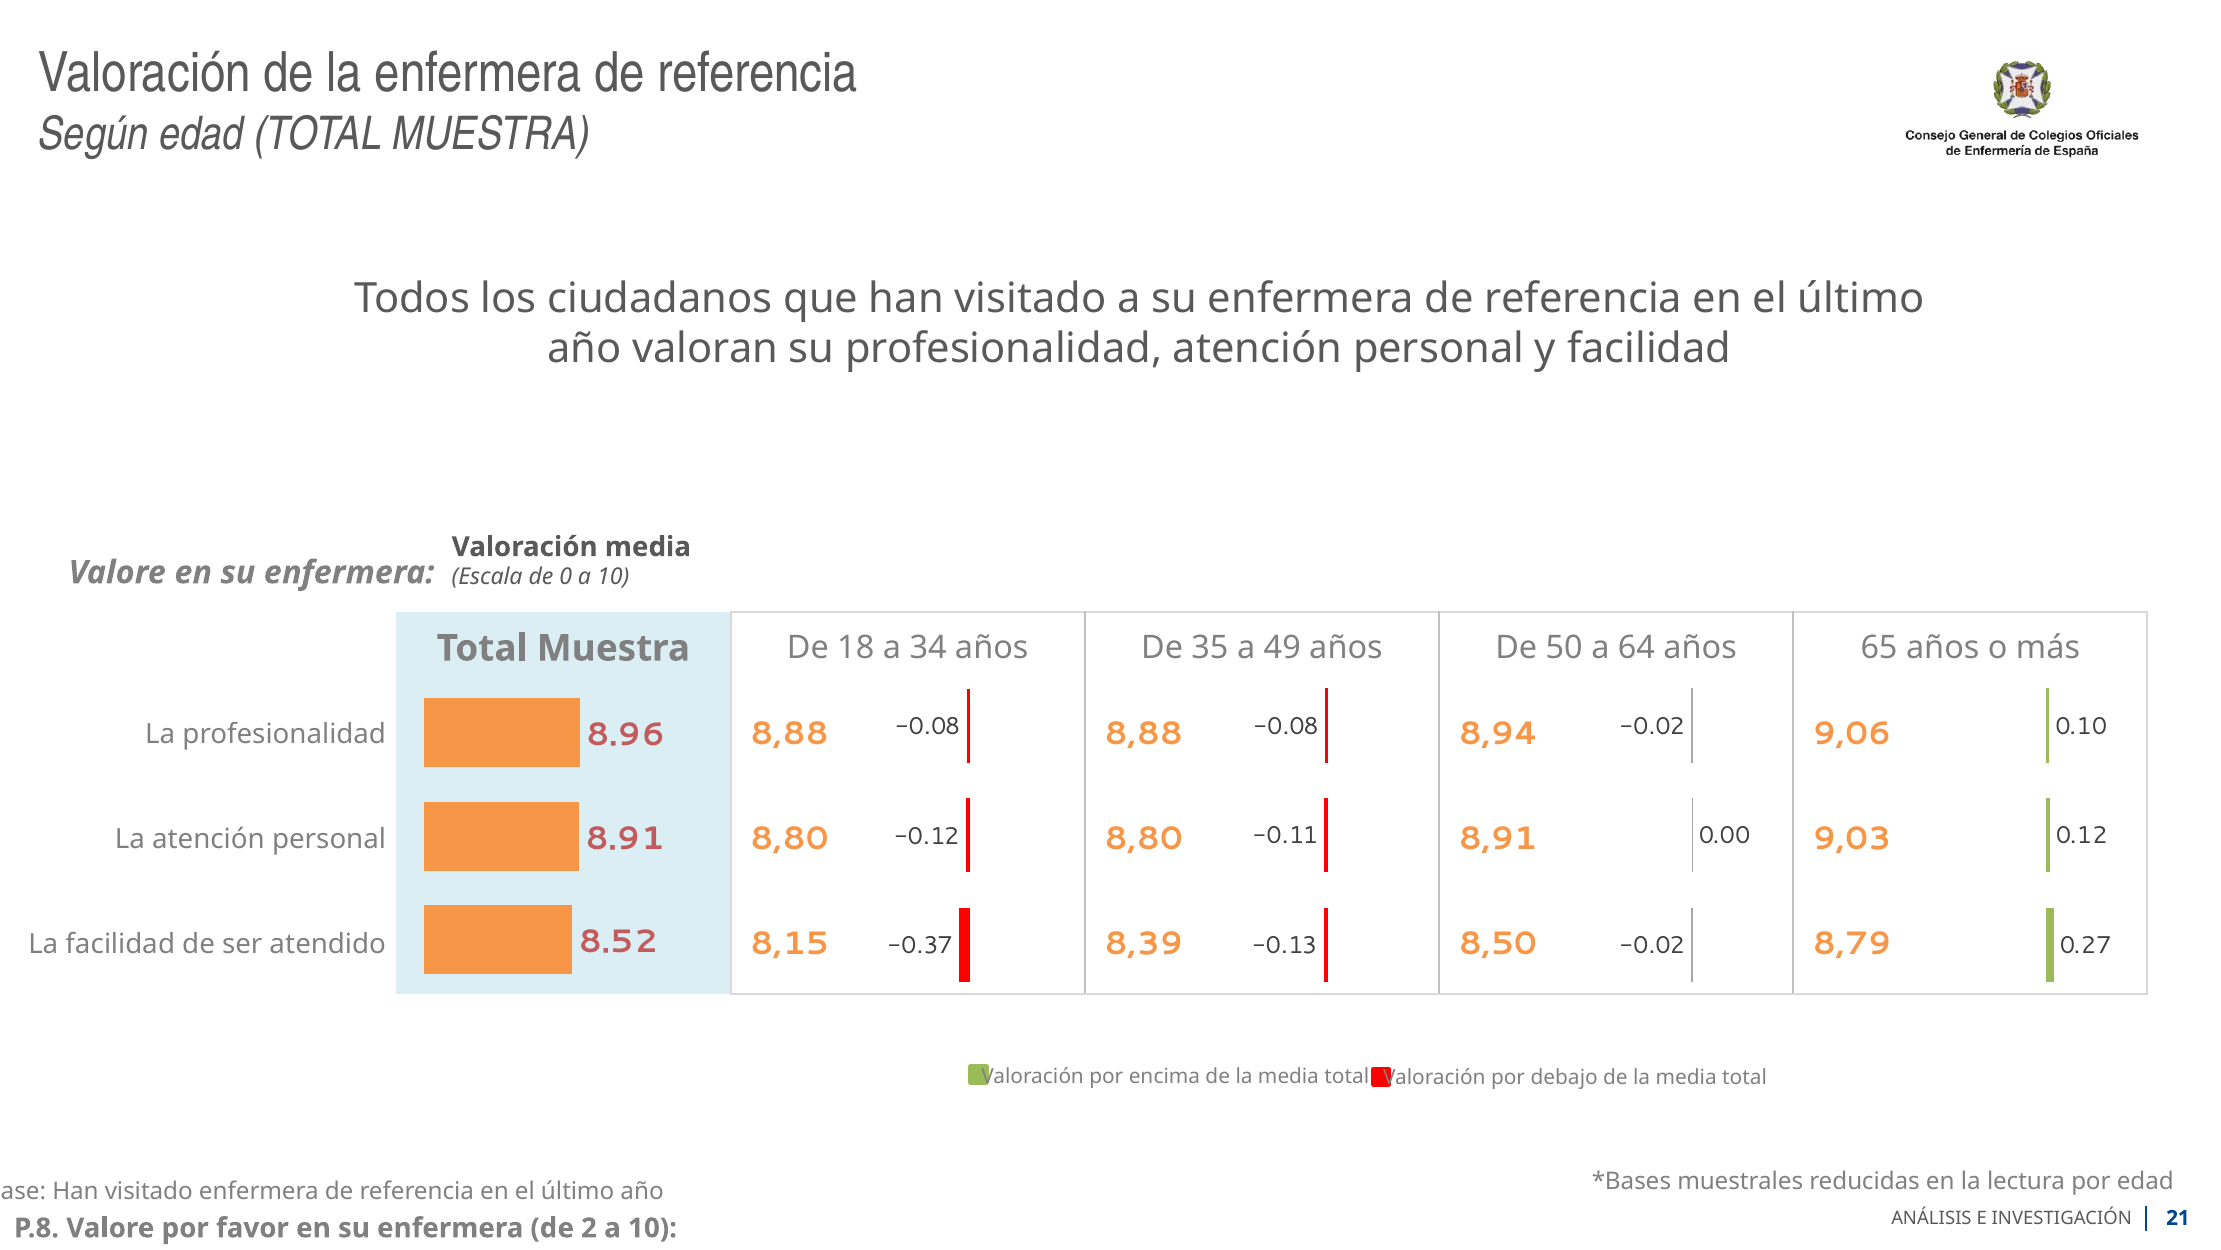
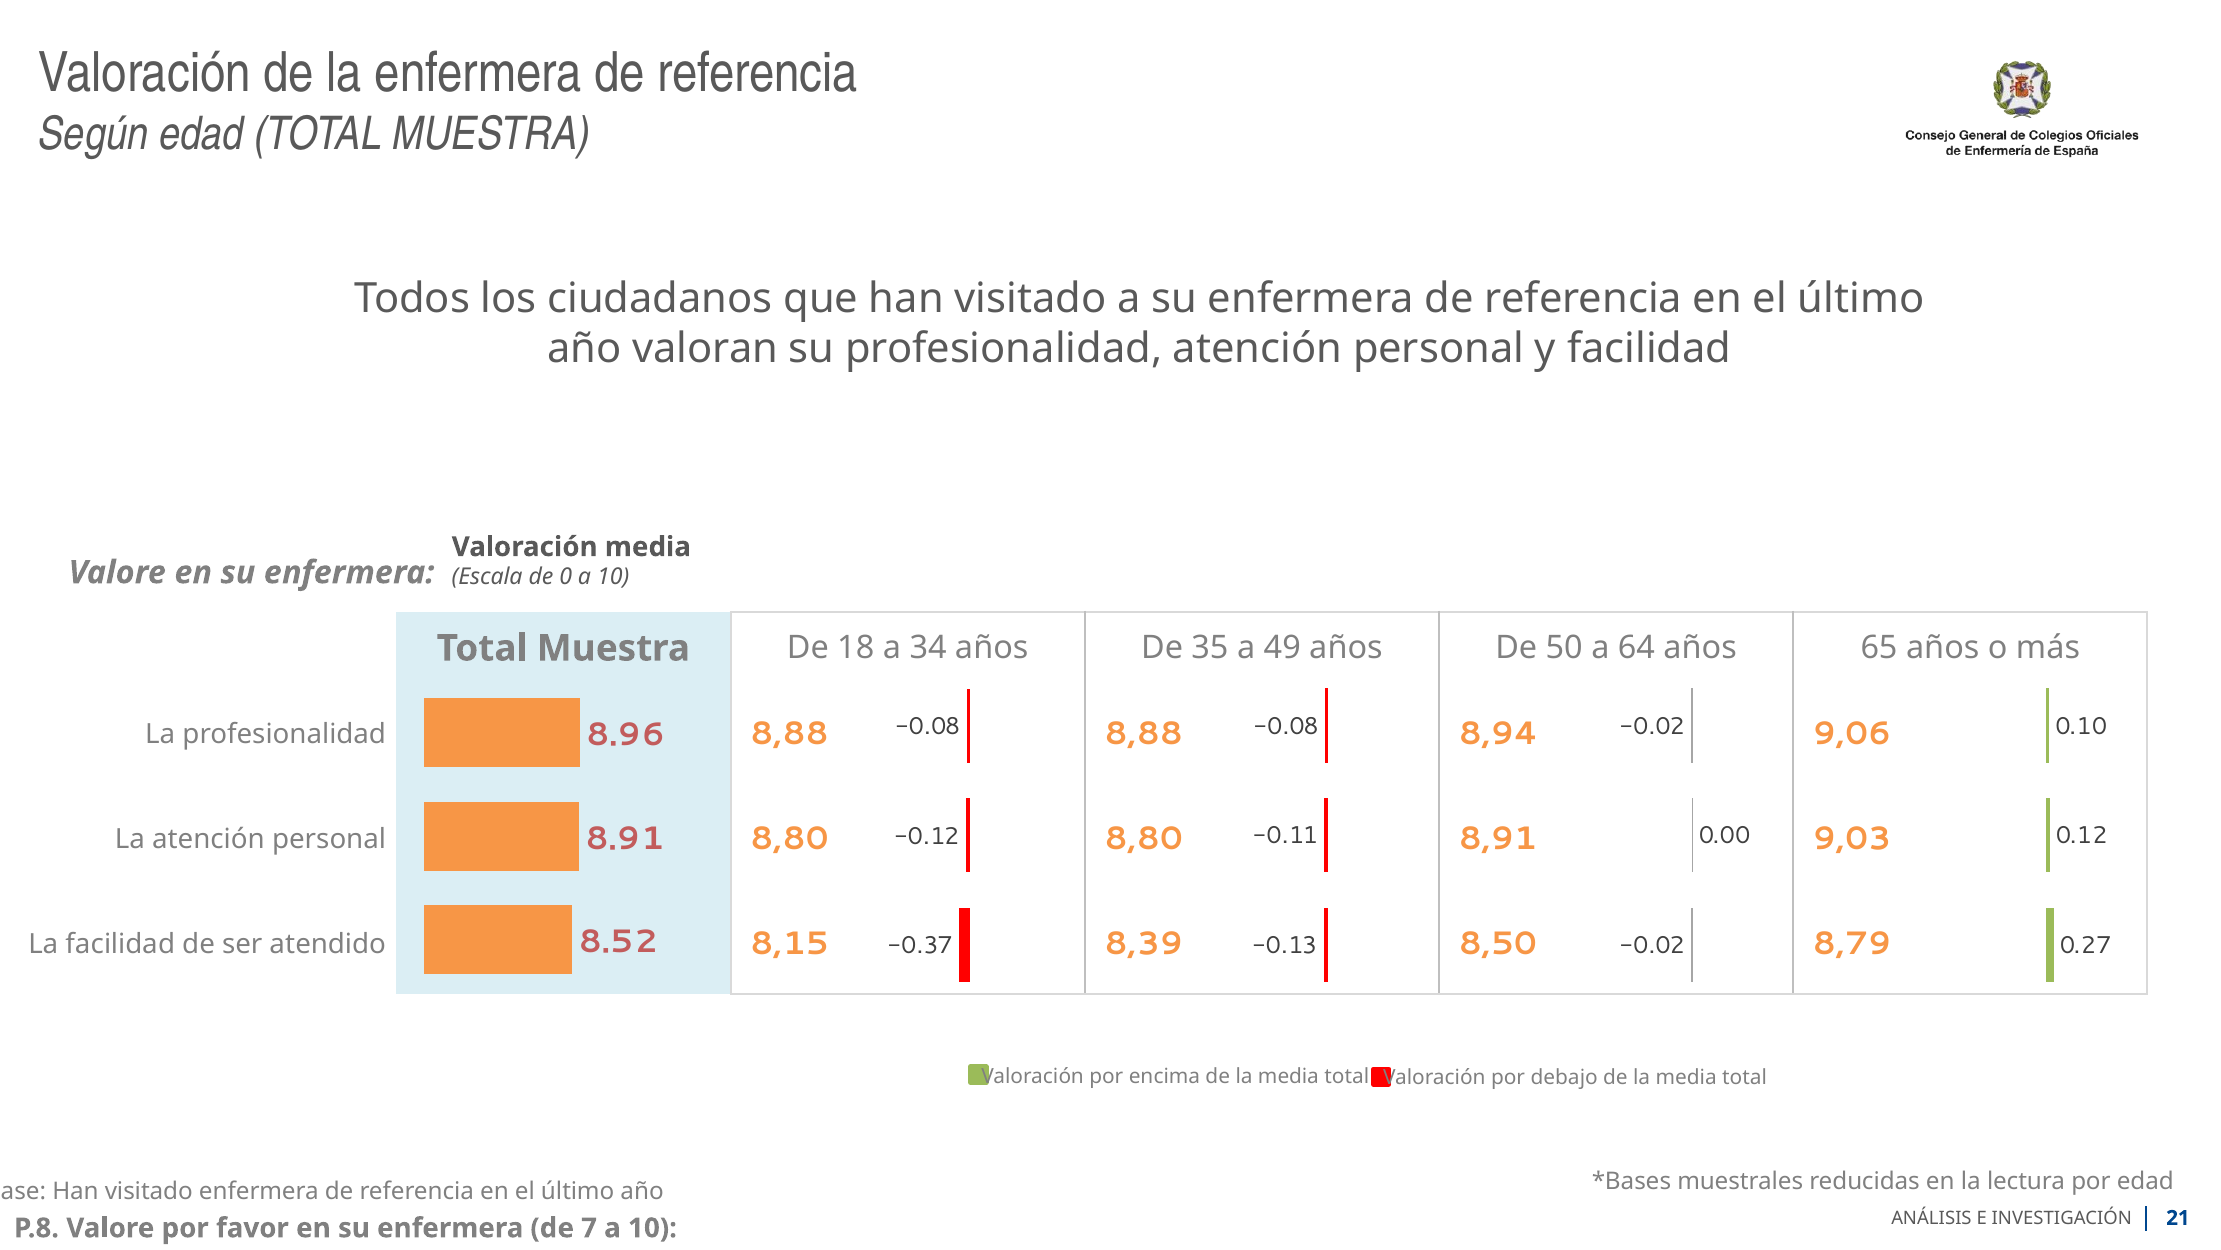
2: 2 -> 7
